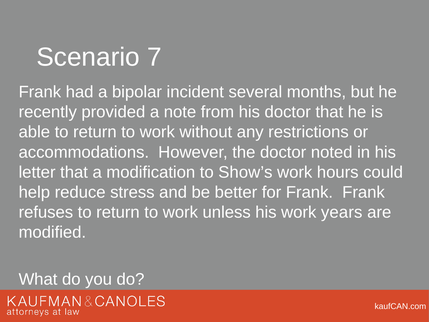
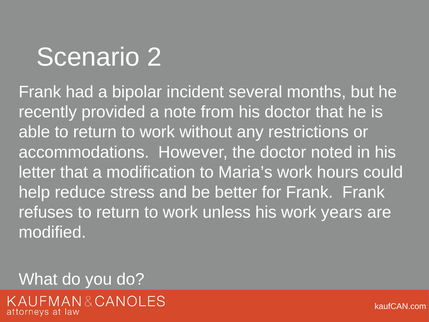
7: 7 -> 2
Show’s: Show’s -> Maria’s
